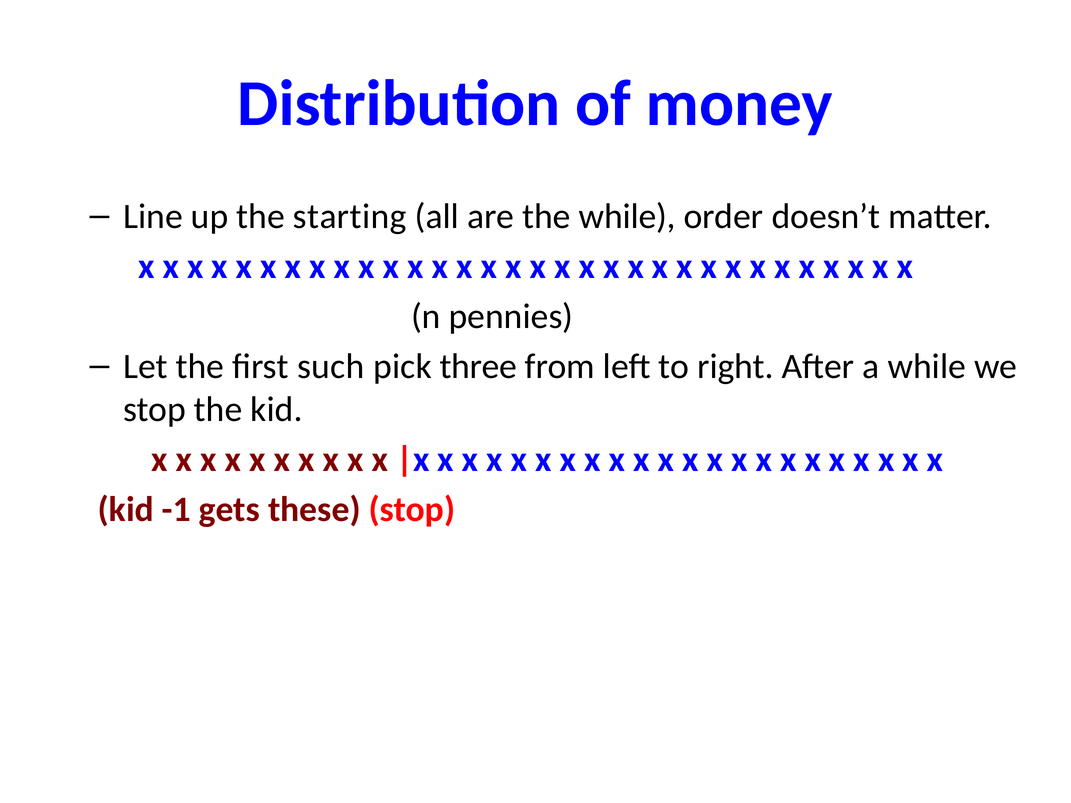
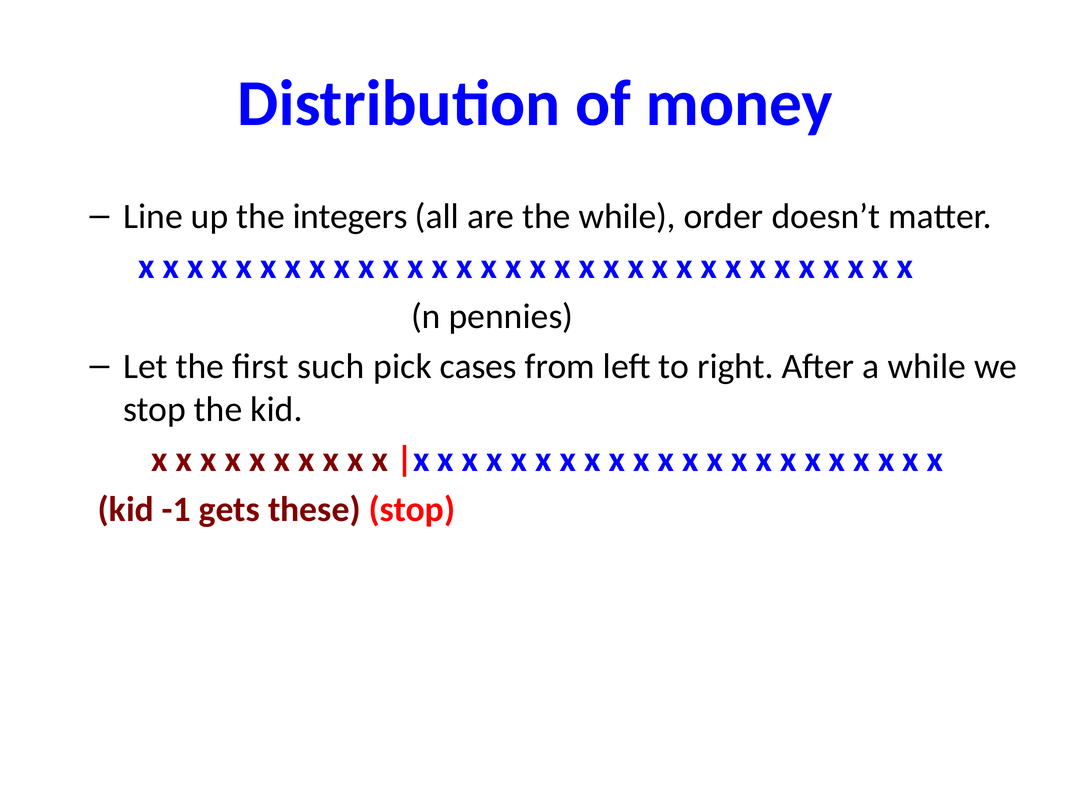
starting: starting -> integers
three: three -> cases
